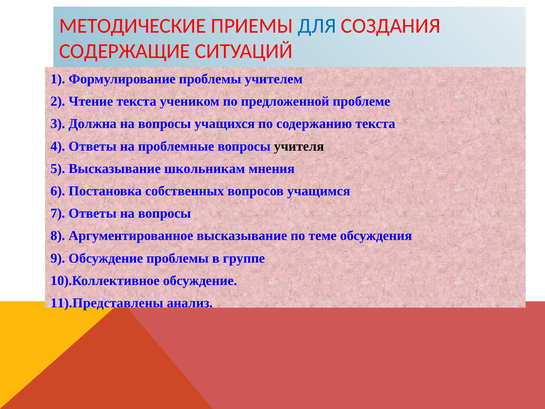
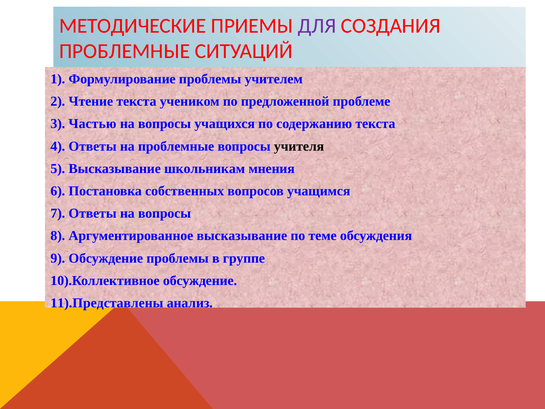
ДЛЯ colour: blue -> purple
СОДЕРЖАЩИЕ at (125, 51): СОДЕРЖАЩИЕ -> ПРОБЛЕМНЫЕ
Должна: Должна -> Частью
